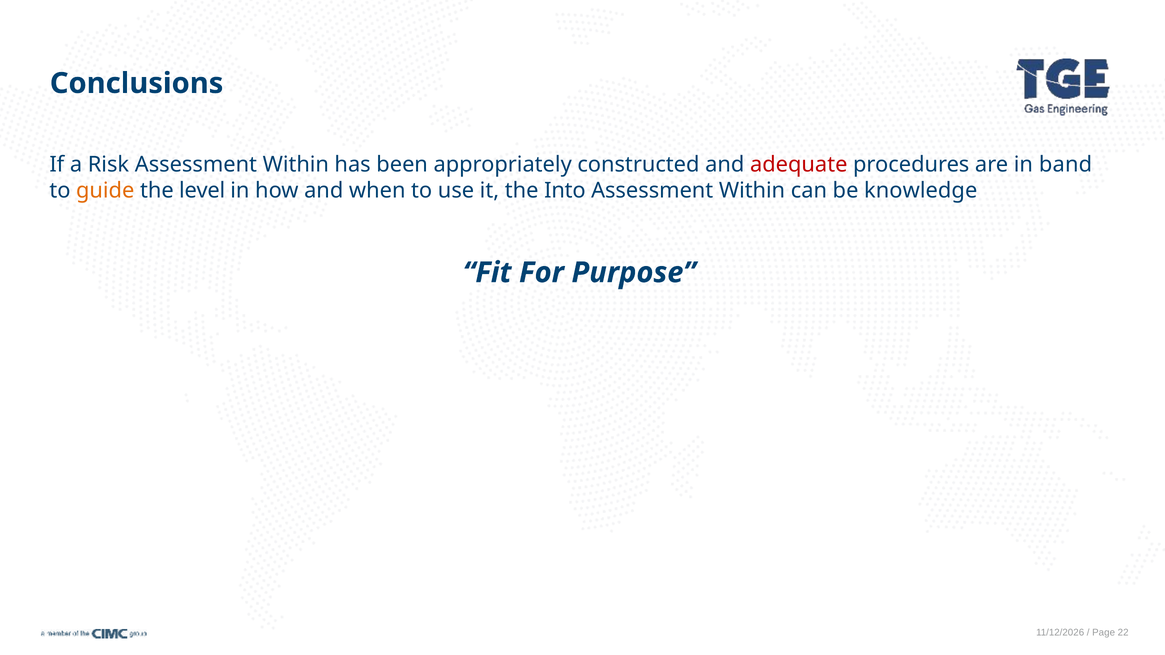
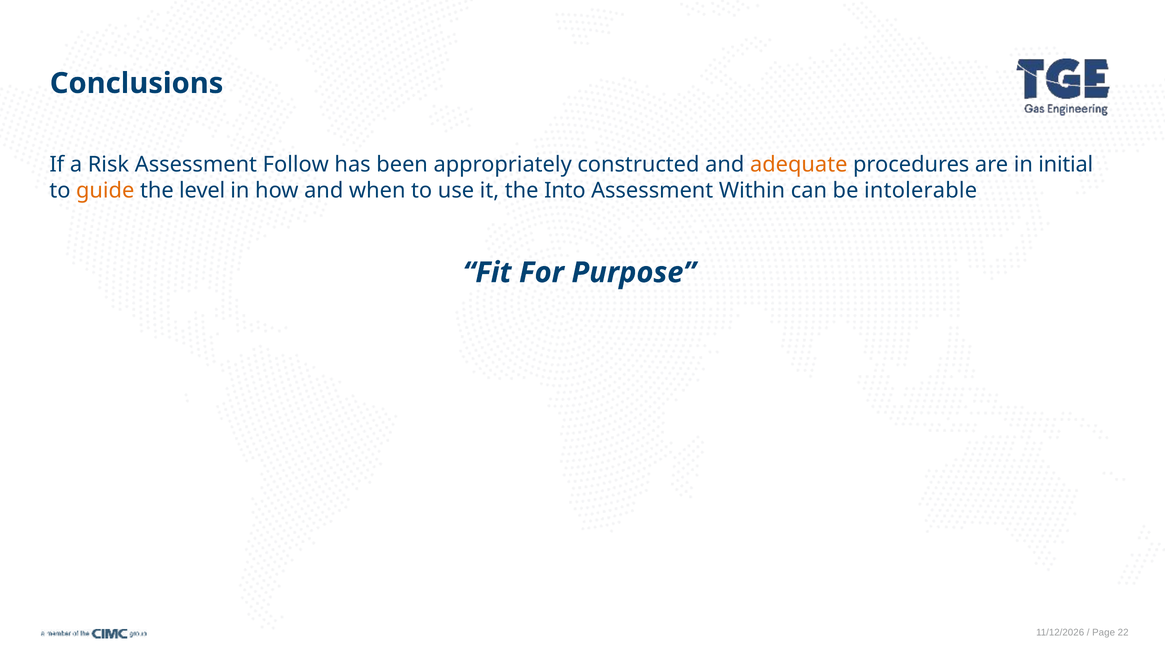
Risk Assessment Within: Within -> Follow
adequate colour: red -> orange
band: band -> initial
knowledge: knowledge -> intolerable
